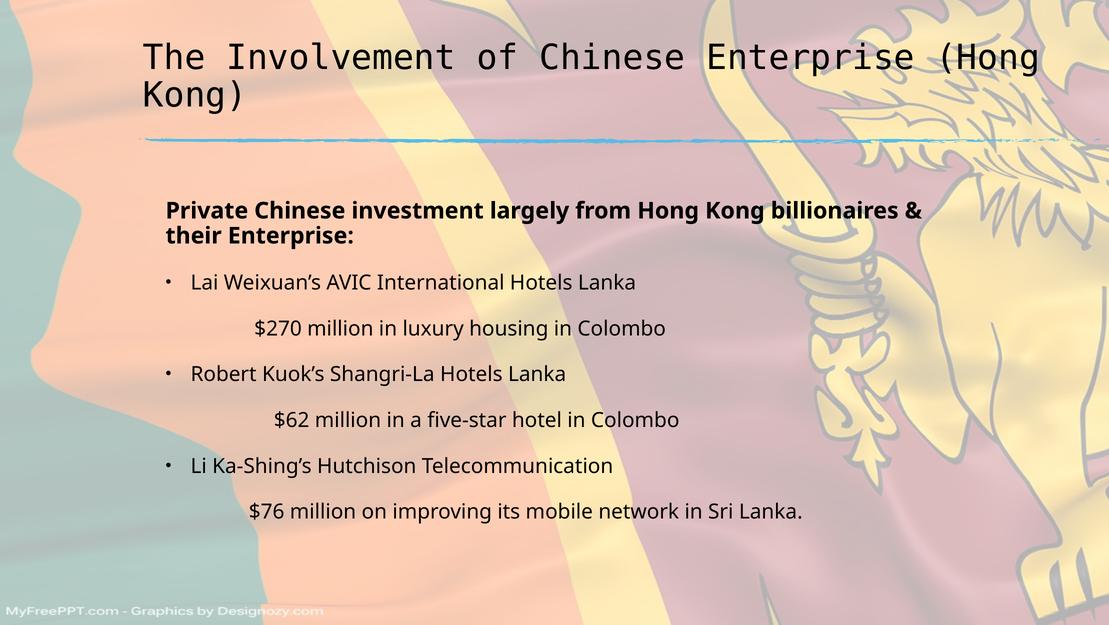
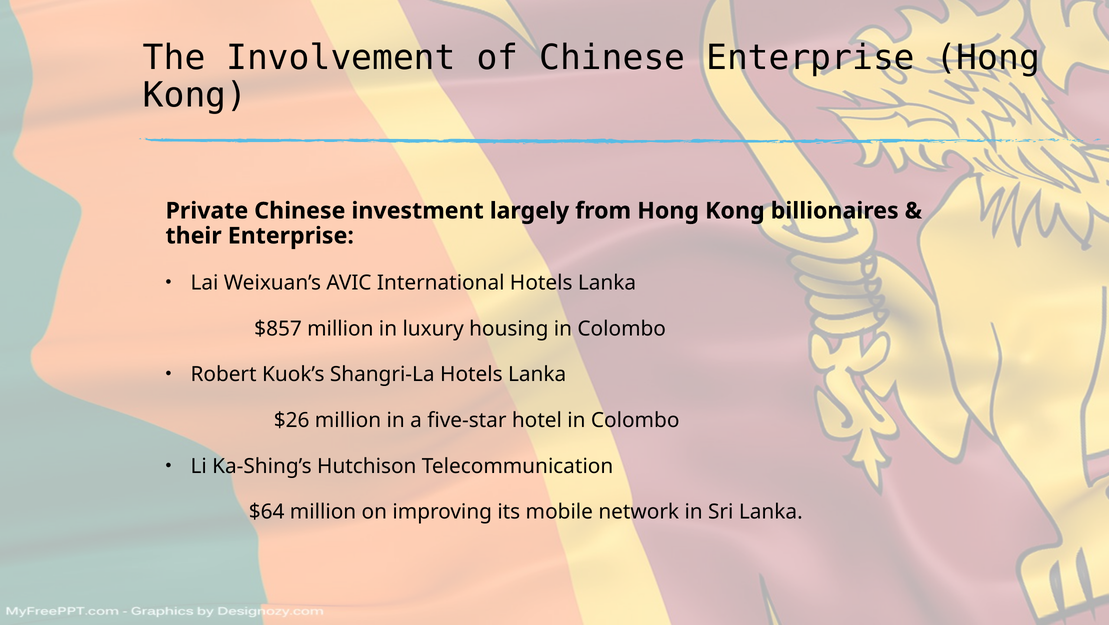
$270: $270 -> $857
$62: $62 -> $26
$76: $76 -> $64
